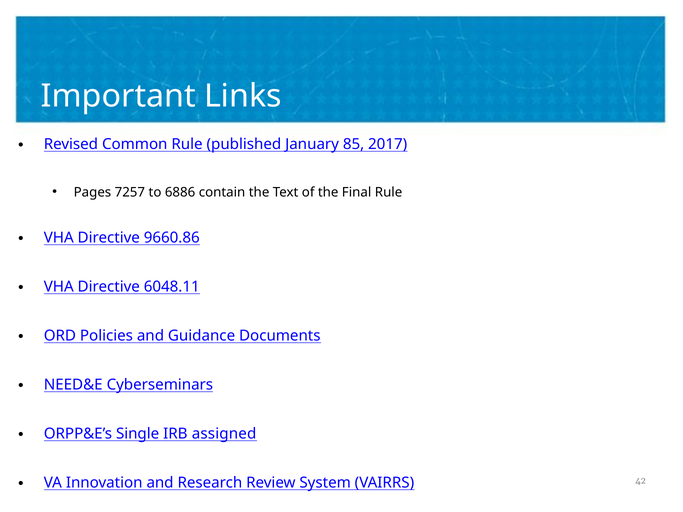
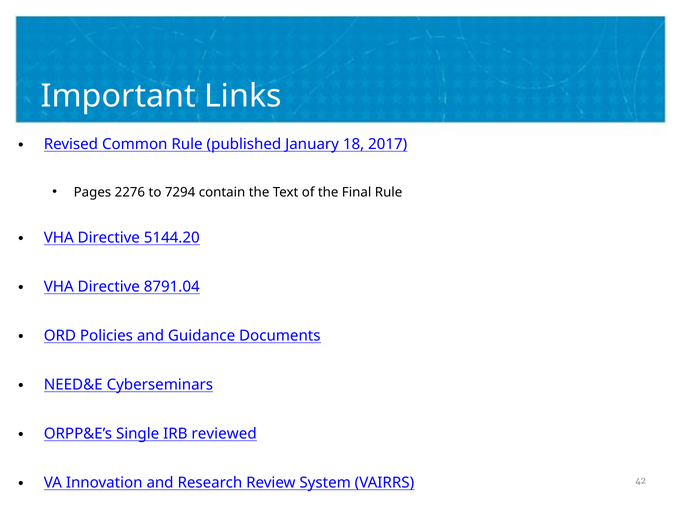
85: 85 -> 18
7257: 7257 -> 2276
6886: 6886 -> 7294
9660.86: 9660.86 -> 5144.20
6048.11: 6048.11 -> 8791.04
assigned: assigned -> reviewed
